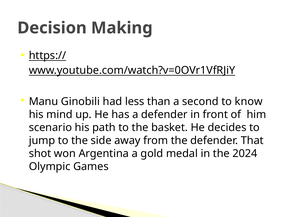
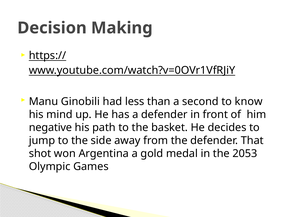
scenario: scenario -> negative
2024: 2024 -> 2053
